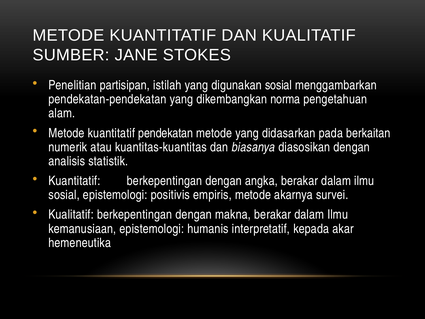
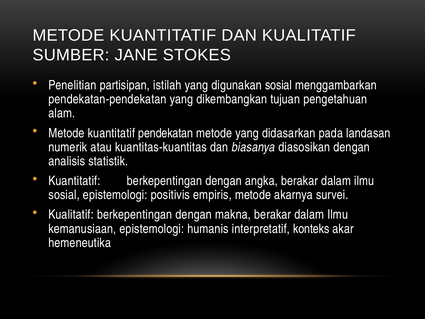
norma: norma -> tujuan
berkaitan: berkaitan -> landasan
kepada: kepada -> konteks
